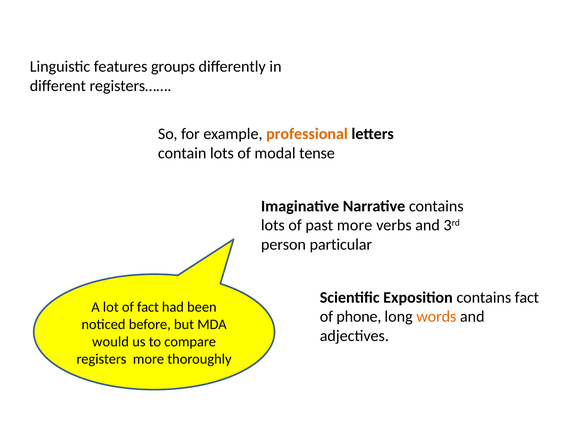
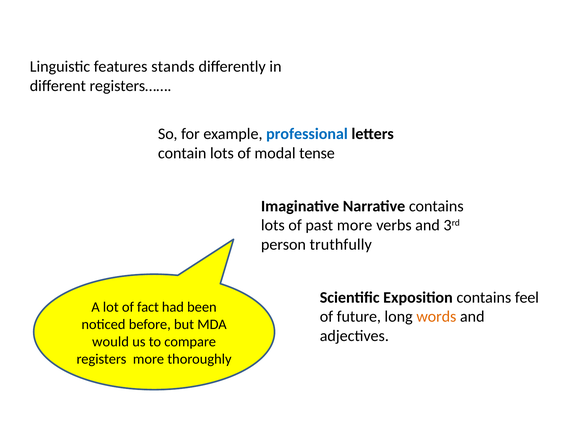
groups: groups -> stands
professional colour: orange -> blue
particular: particular -> truthfully
contains fact: fact -> feel
phone: phone -> future
